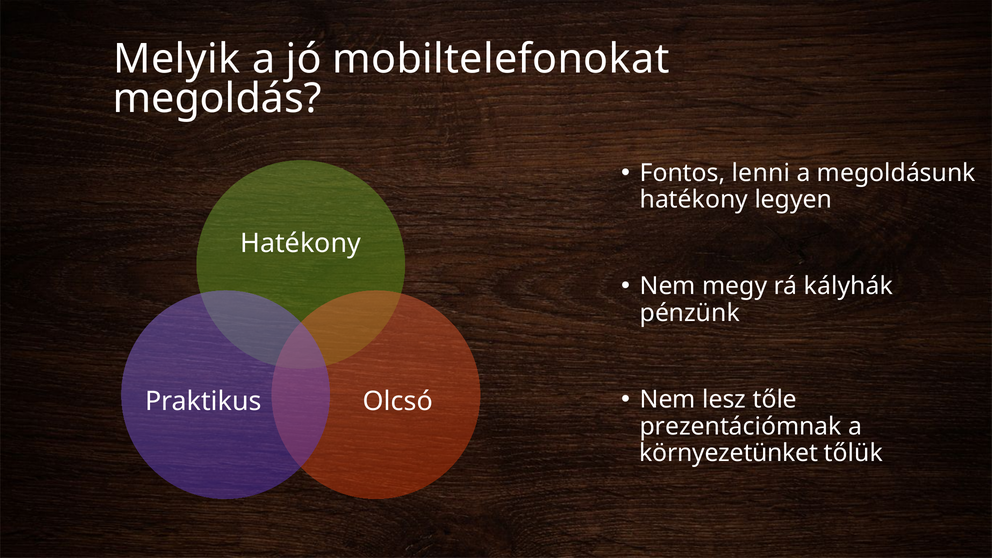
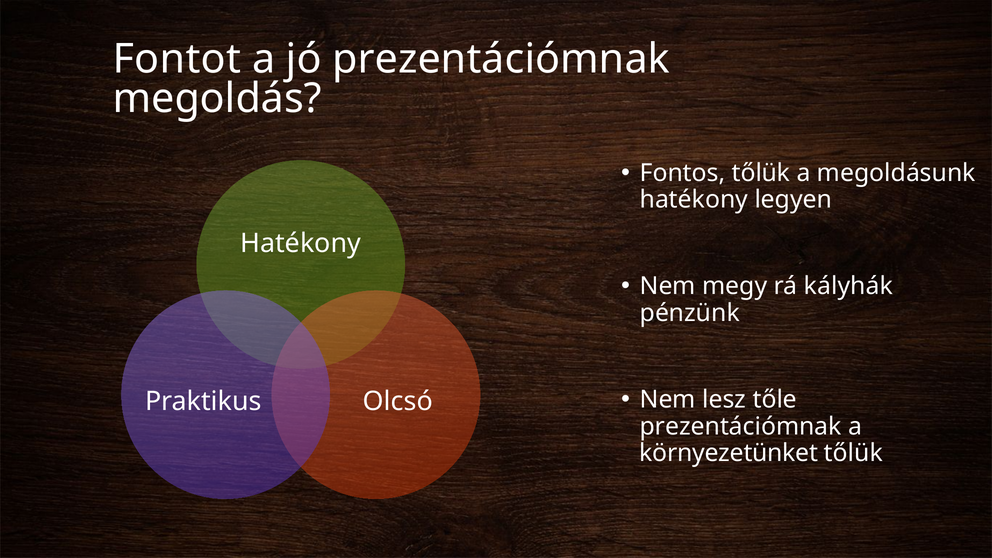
Melyik: Melyik -> Fontot
jó mobiltelefonokat: mobiltelefonokat -> prezentációmnak
Fontos lenni: lenni -> tőlük
